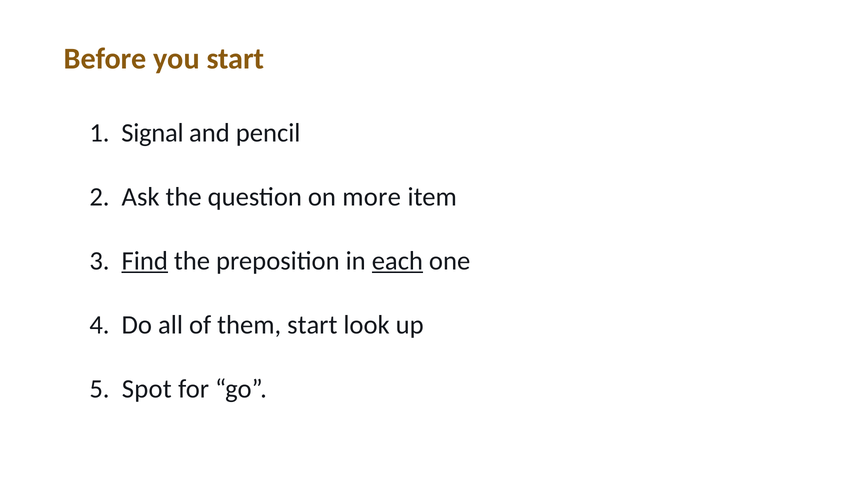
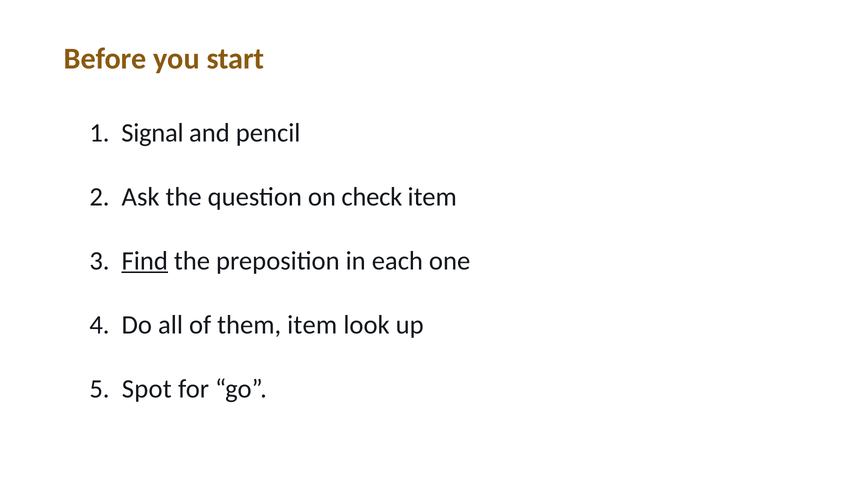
more: more -> check
each underline: present -> none
them start: start -> item
